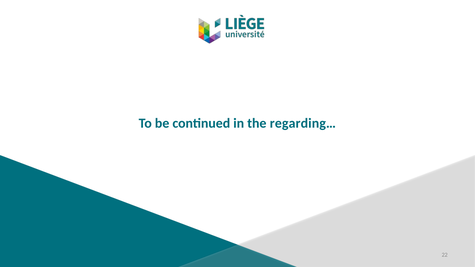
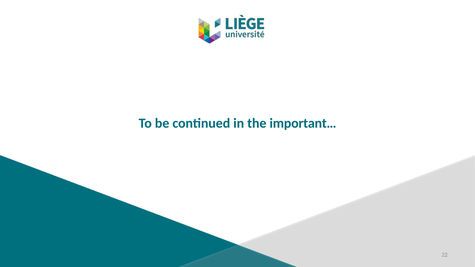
regarding…: regarding… -> important…
